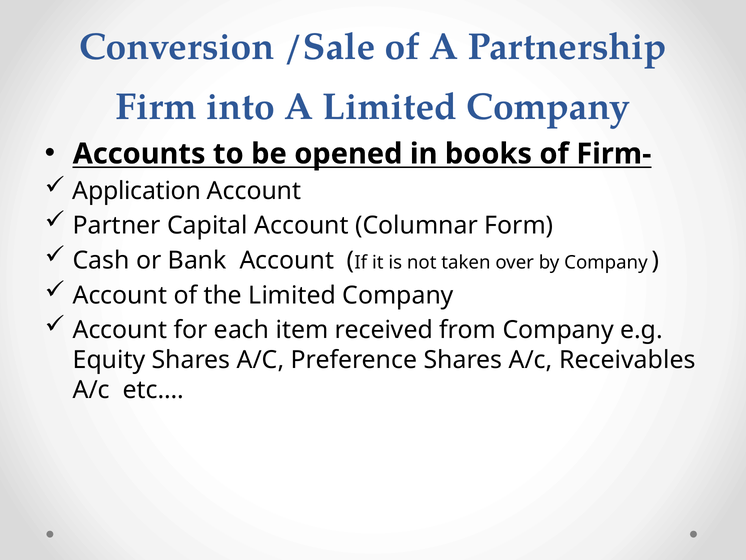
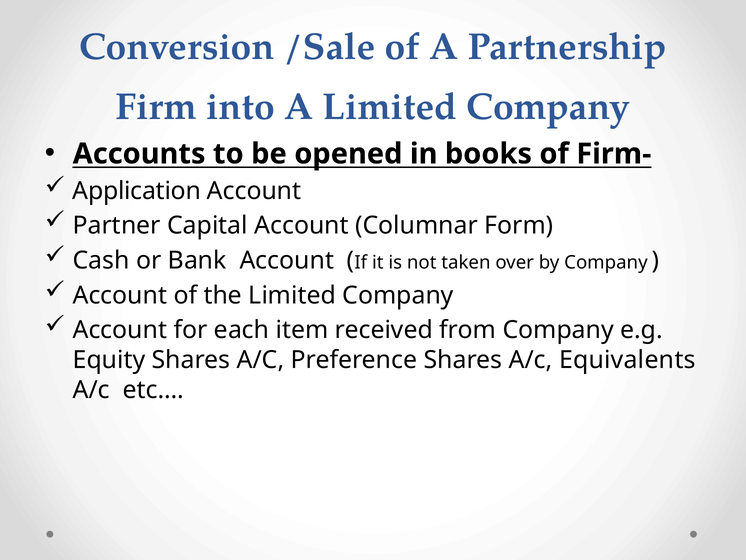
Receivables: Receivables -> Equivalents
